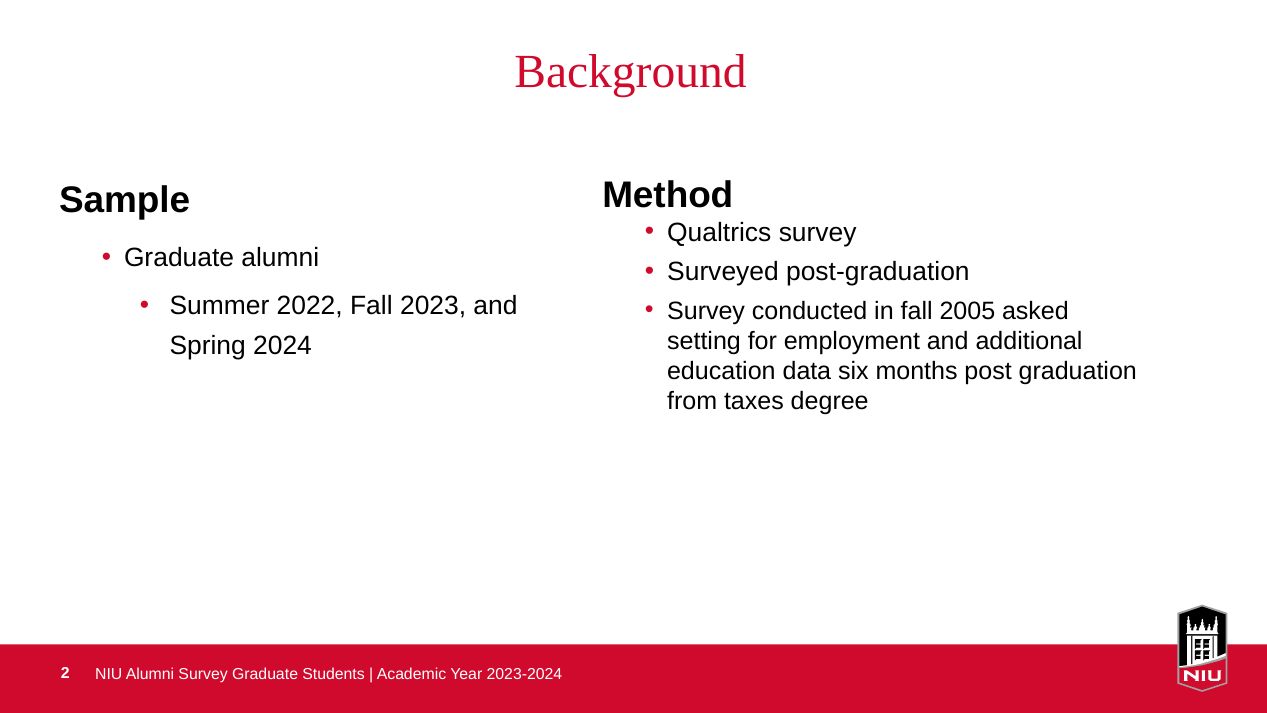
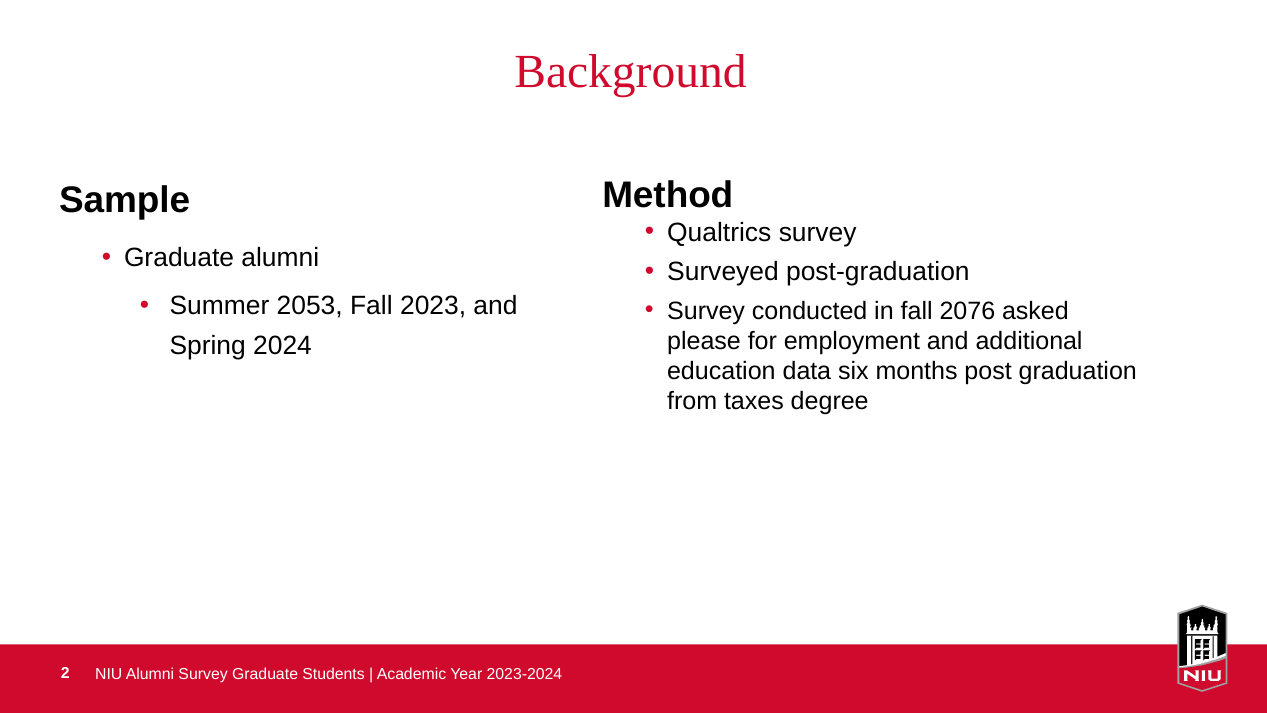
2022: 2022 -> 2053
2005: 2005 -> 2076
setting: setting -> please
